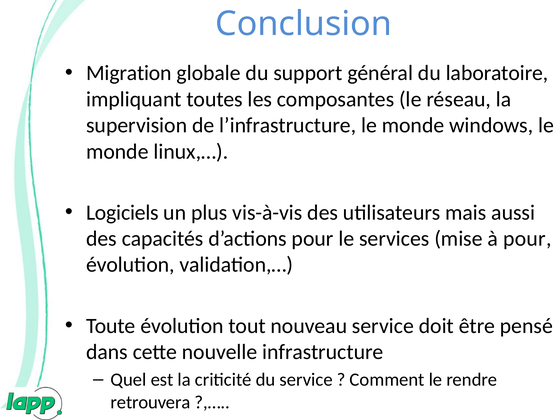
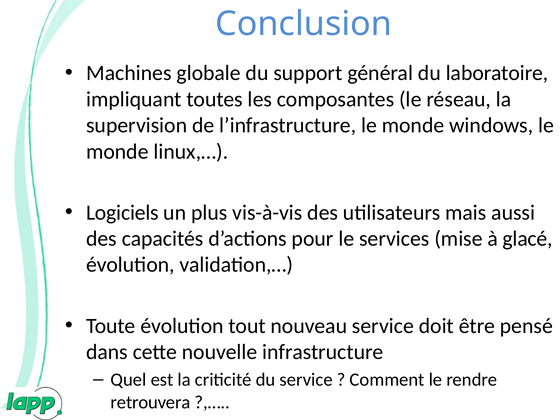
Migration: Migration -> Machines
à pour: pour -> glacé
